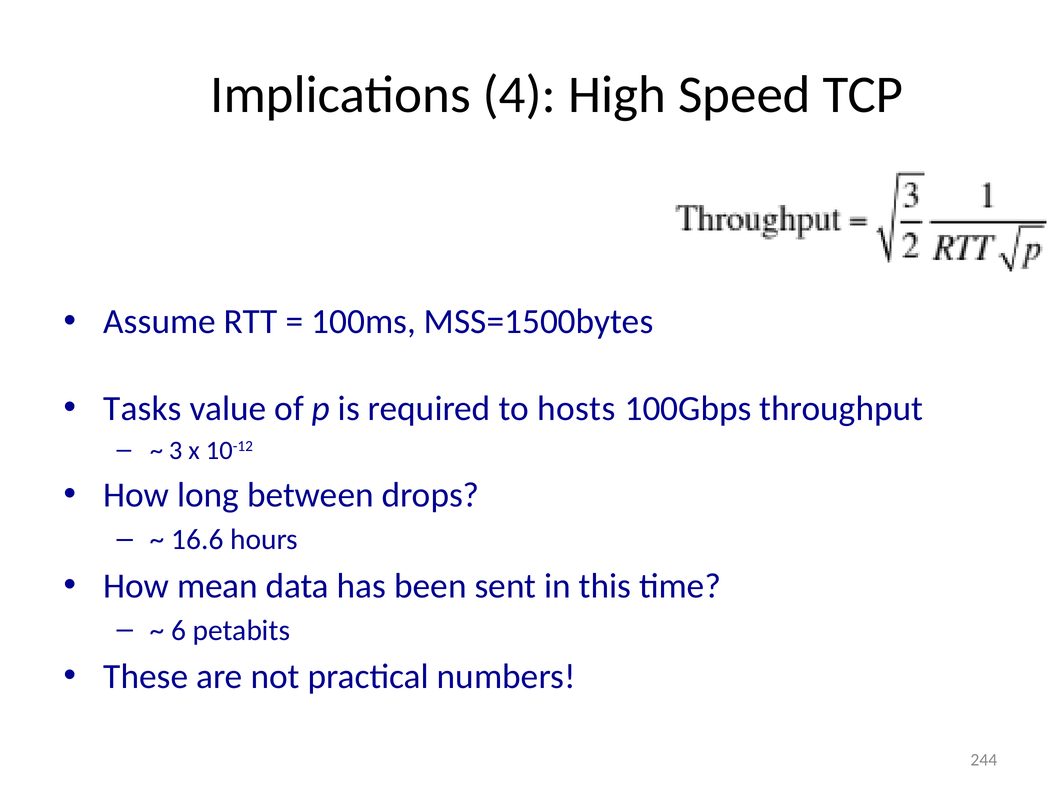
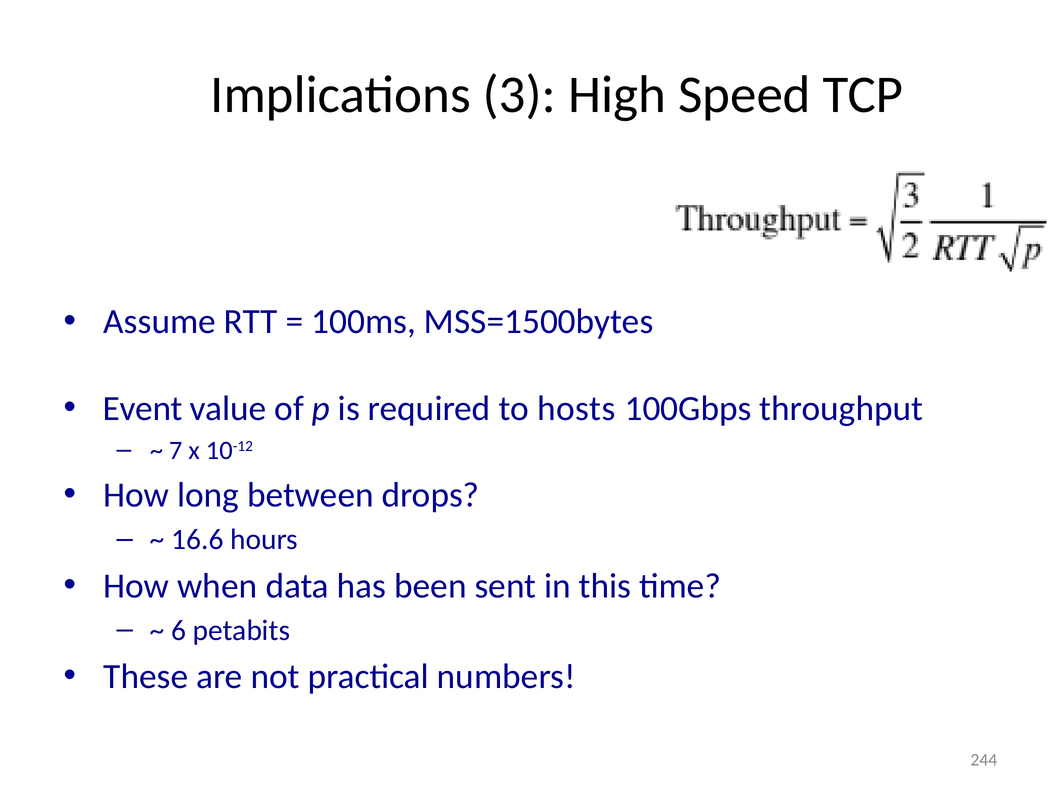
4: 4 -> 3
Tasks: Tasks -> Event
3: 3 -> 7
mean: mean -> when
